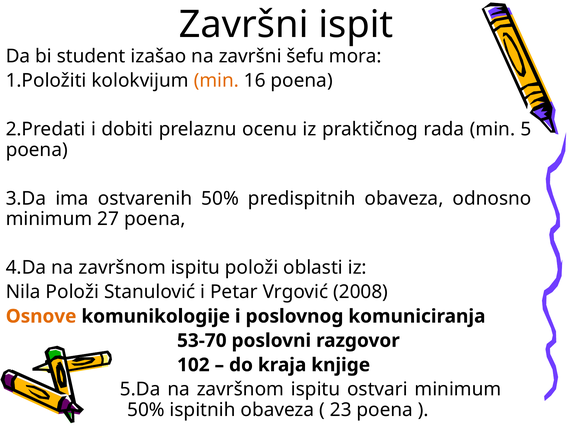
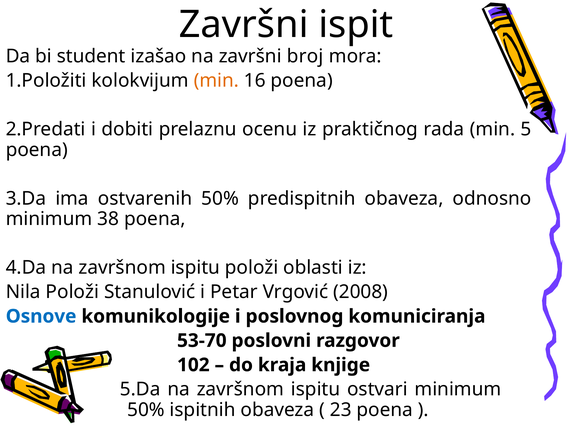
šefu: šefu -> broj
27: 27 -> 38
Osnove colour: orange -> blue
